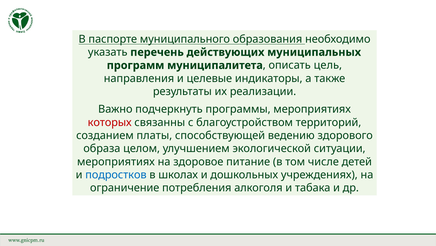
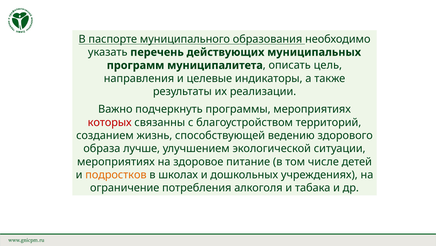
платы: платы -> жизнь
целом: целом -> лучше
подростков colour: blue -> orange
